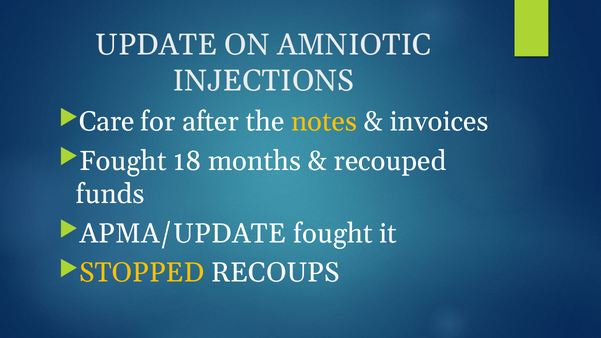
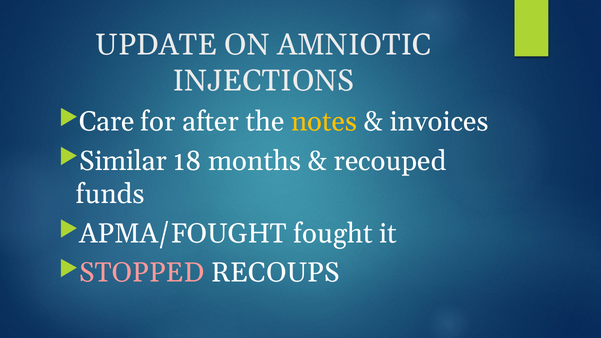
Fought at (123, 161): Fought -> Similar
APMA/UPDATE: APMA/UPDATE -> APMA/FOUGHT
STOPPED colour: yellow -> pink
